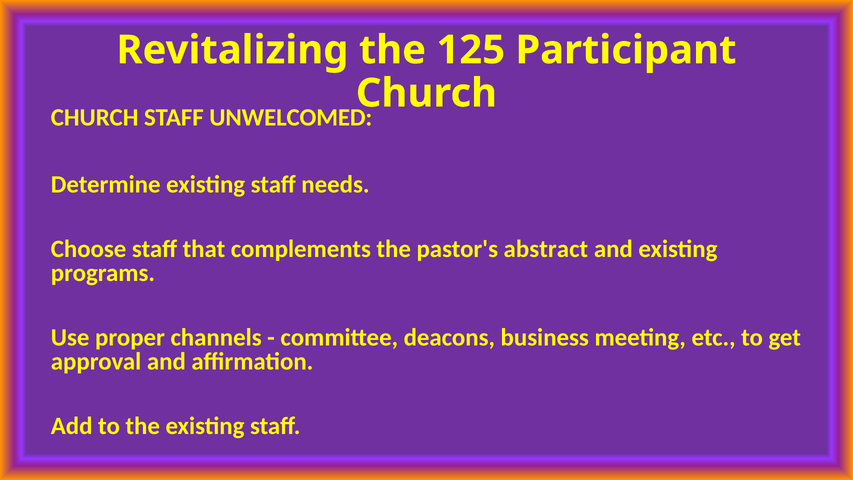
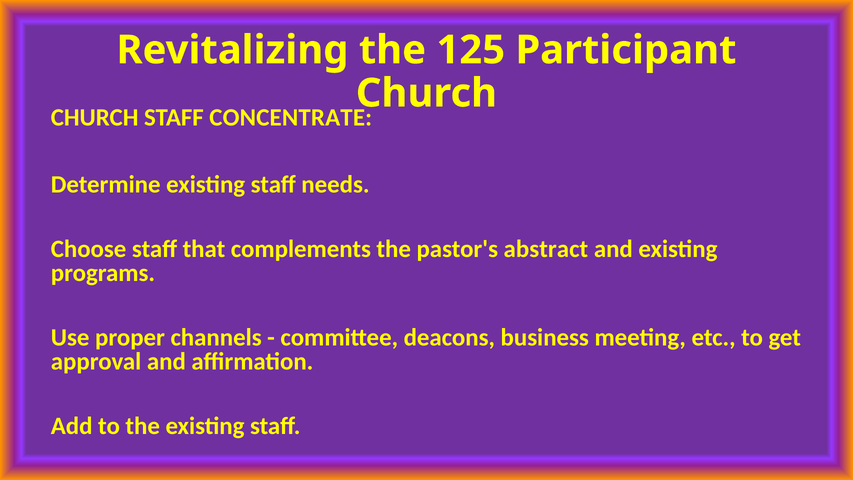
UNWELCOMED: UNWELCOMED -> CONCENTRATE
